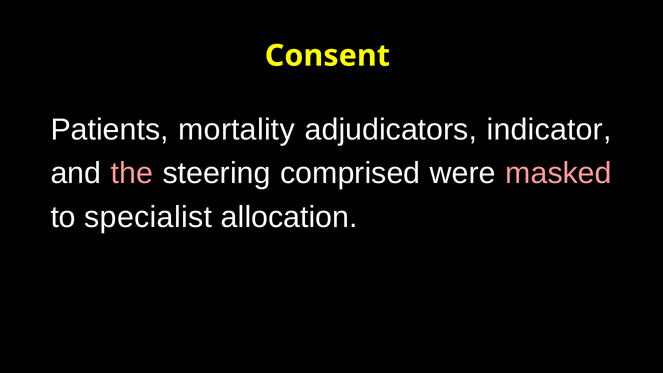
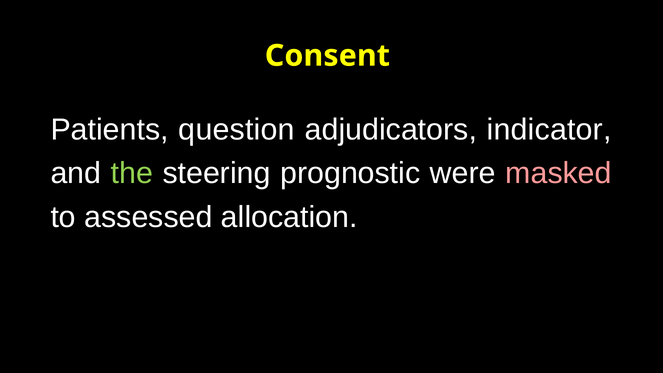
mortality: mortality -> question
the colour: pink -> light green
comprised: comprised -> prognostic
specialist: specialist -> assessed
